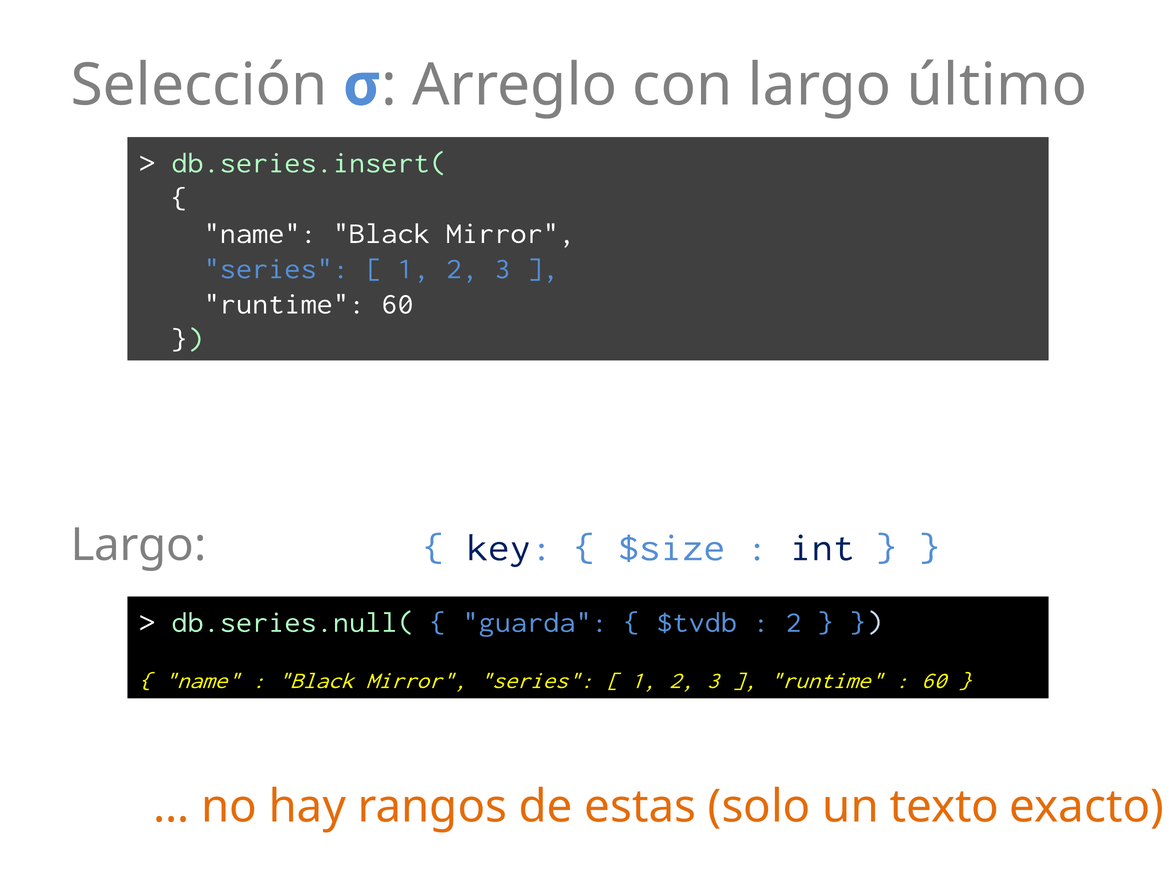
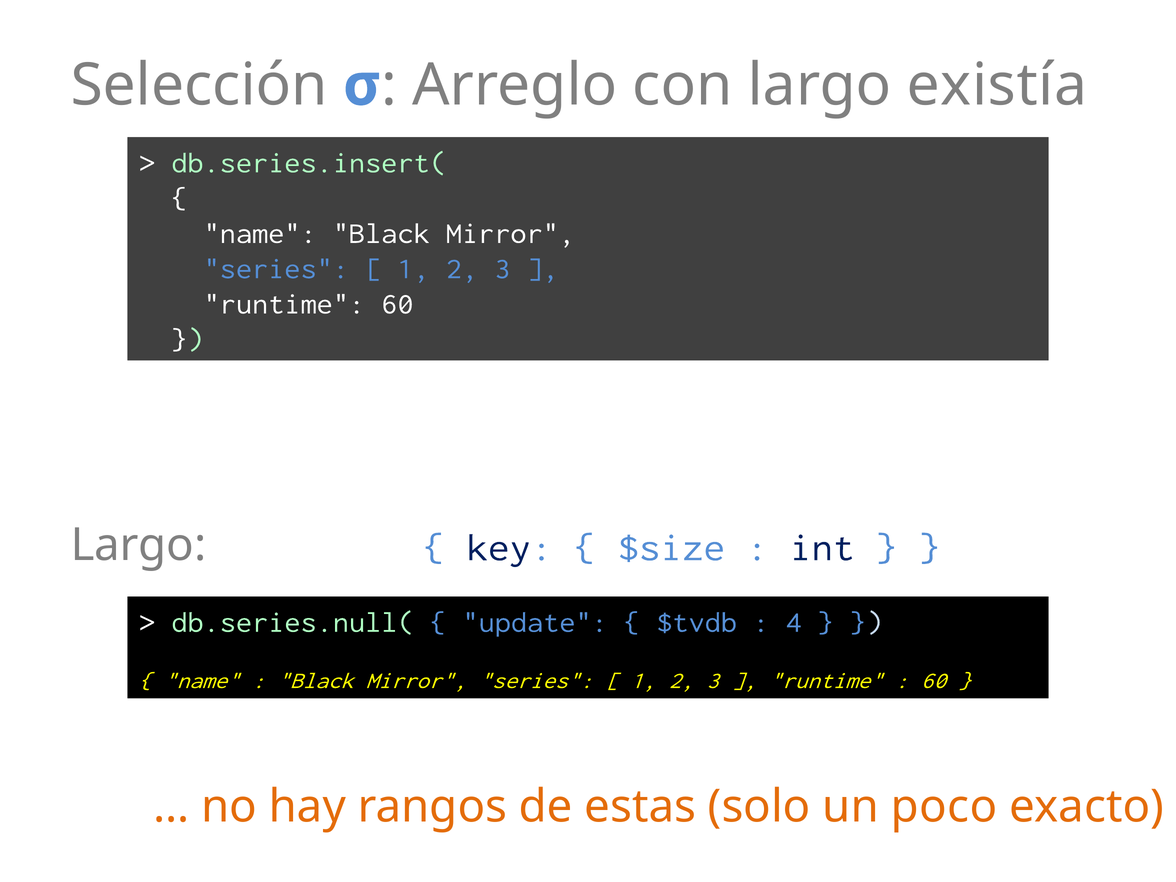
último: último -> existía
guarda: guarda -> update
2 at (793, 622): 2 -> 4
texto: texto -> poco
